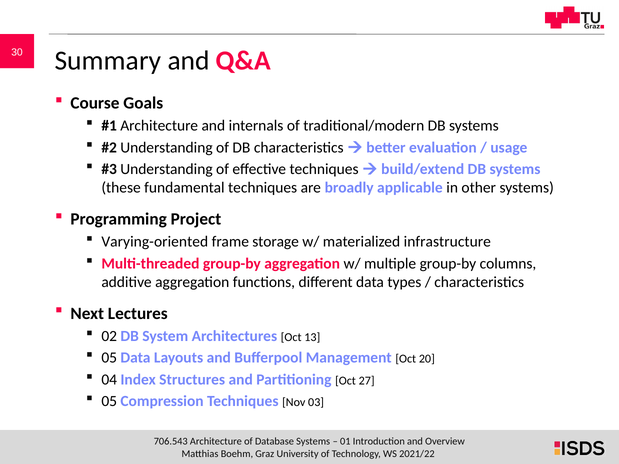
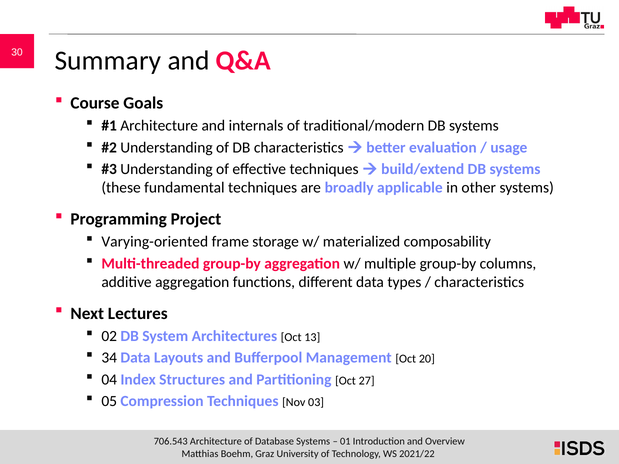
infrastructure: infrastructure -> composability
05 at (109, 358): 05 -> 34
